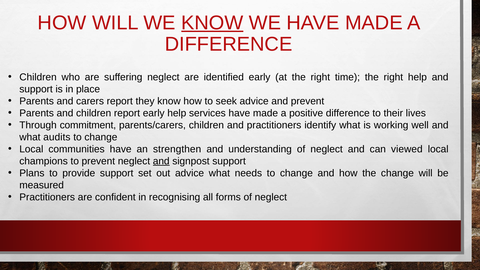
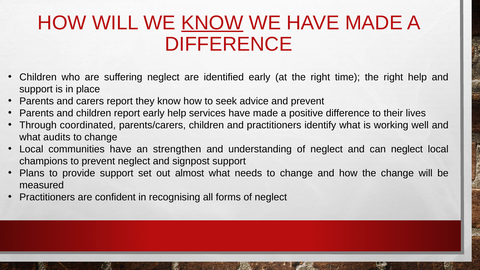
commitment: commitment -> coordinated
can viewed: viewed -> neglect
and at (161, 161) underline: present -> none
out advice: advice -> almost
